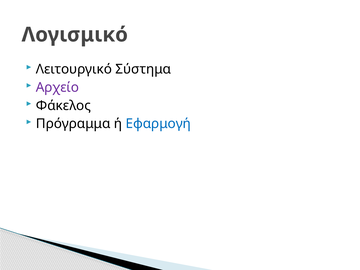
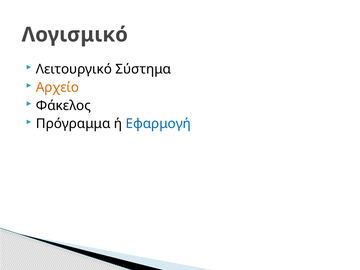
Αρχείο colour: purple -> orange
